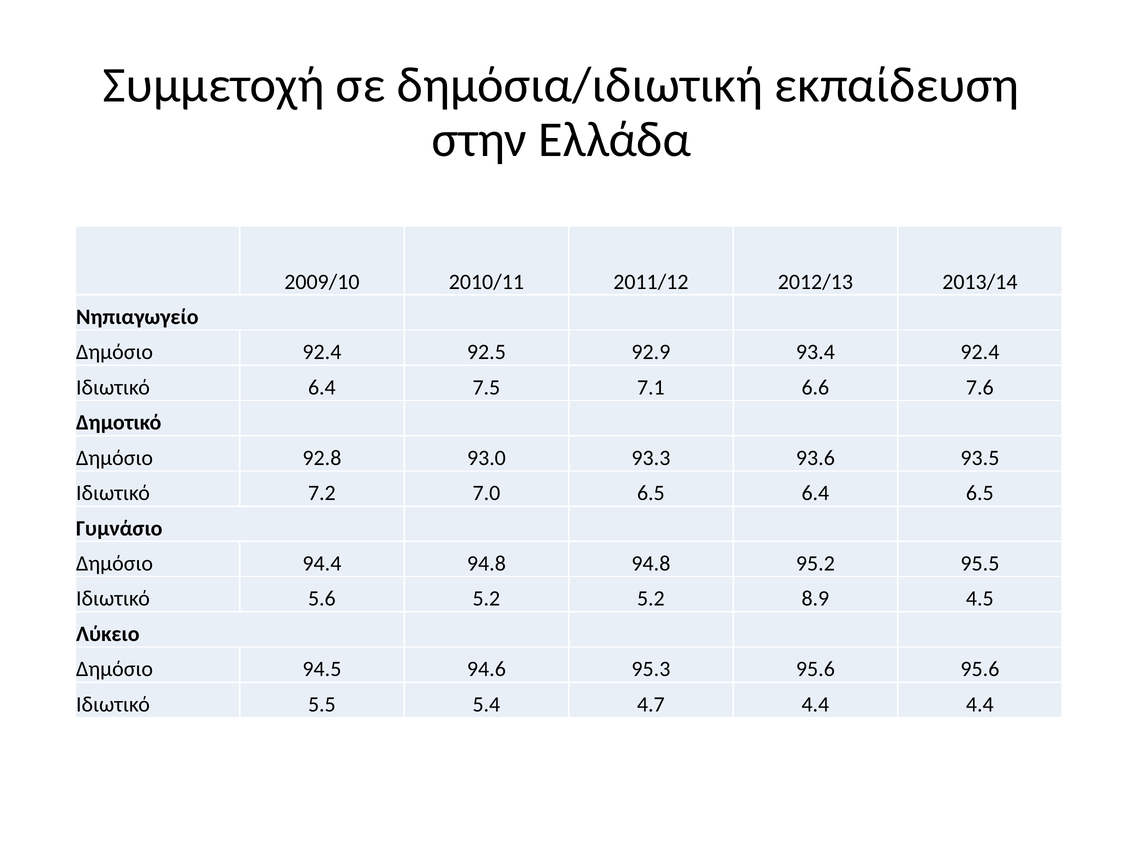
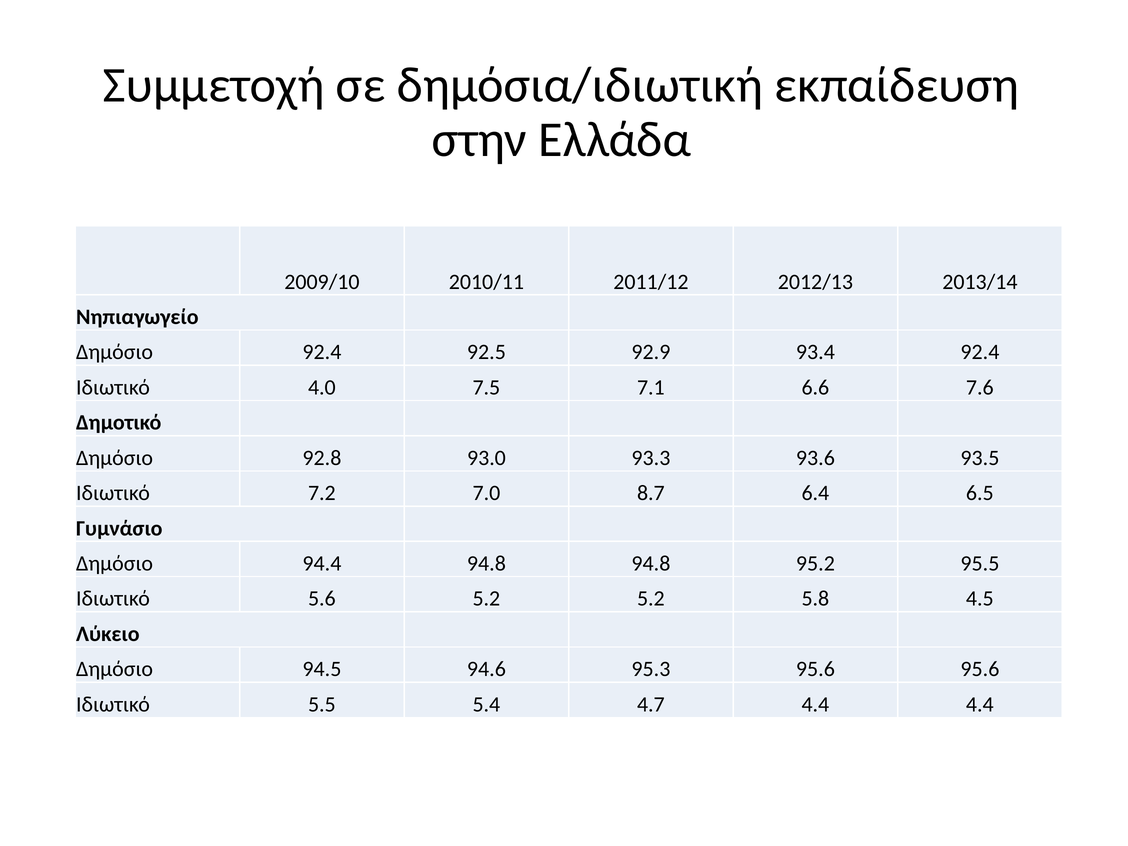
Ιδιωτικό 6.4: 6.4 -> 4.0
7.0 6.5: 6.5 -> 8.7
8.9: 8.9 -> 5.8
